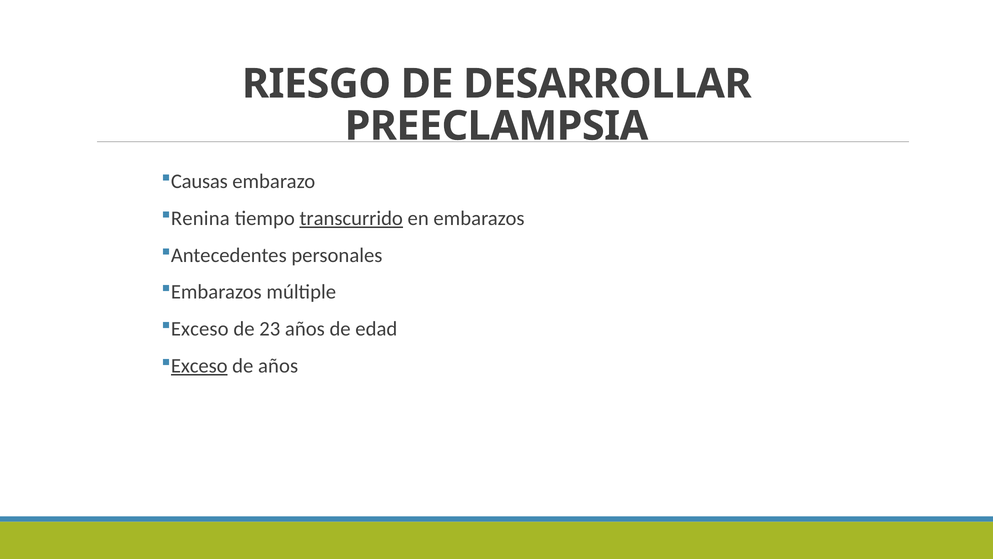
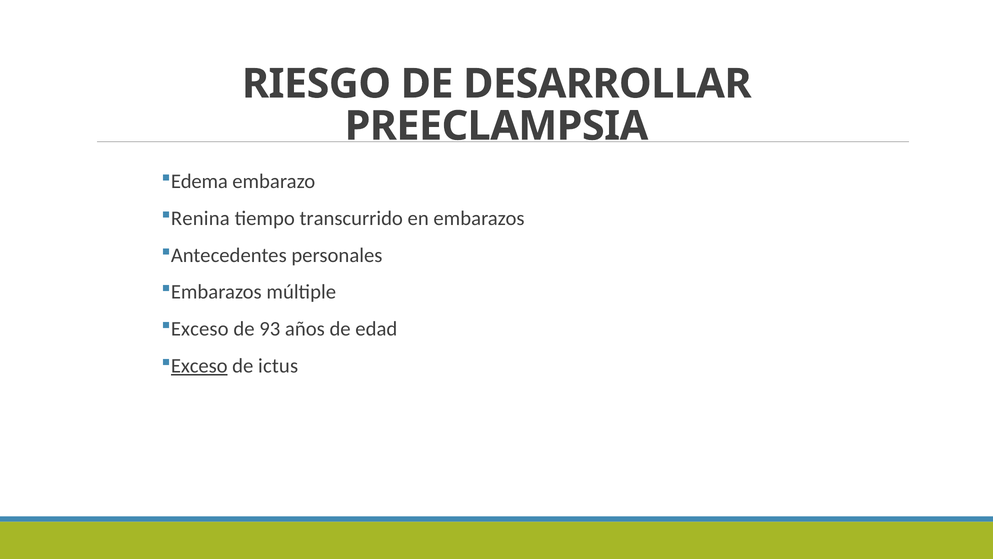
Causas: Causas -> Edema
transcurrido underline: present -> none
23: 23 -> 93
de años: años -> ictus
